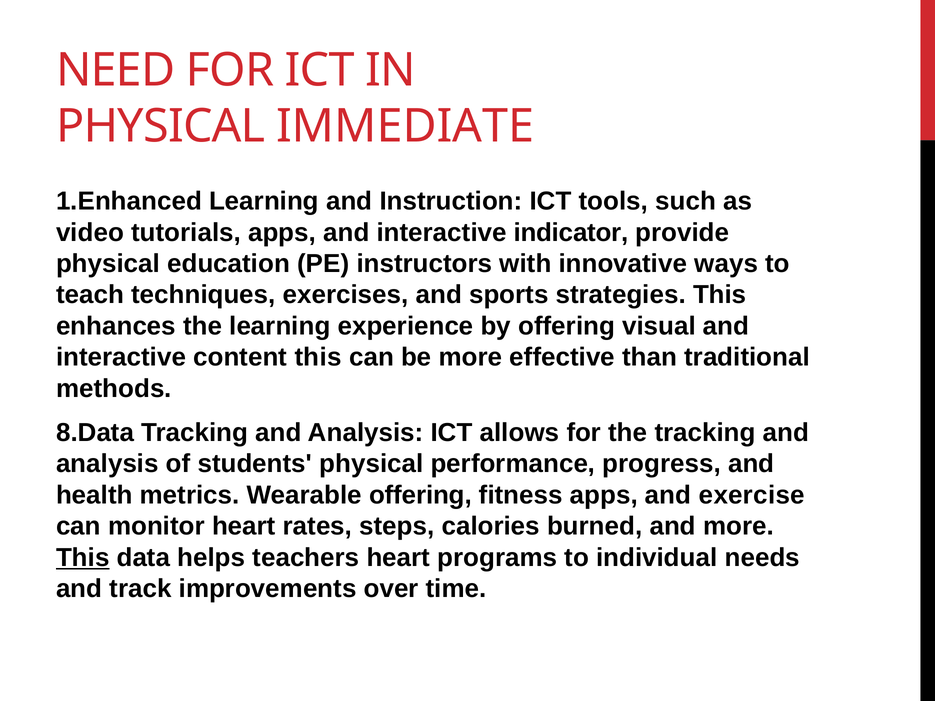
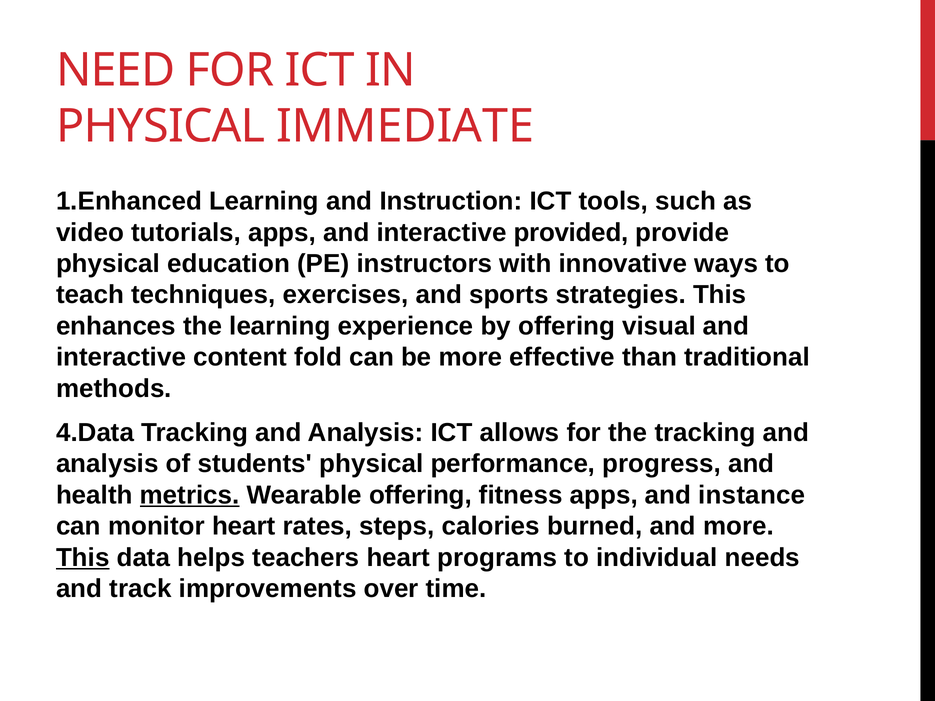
indicator: indicator -> provided
content this: this -> fold
8.Data: 8.Data -> 4.Data
metrics underline: none -> present
exercise: exercise -> instance
